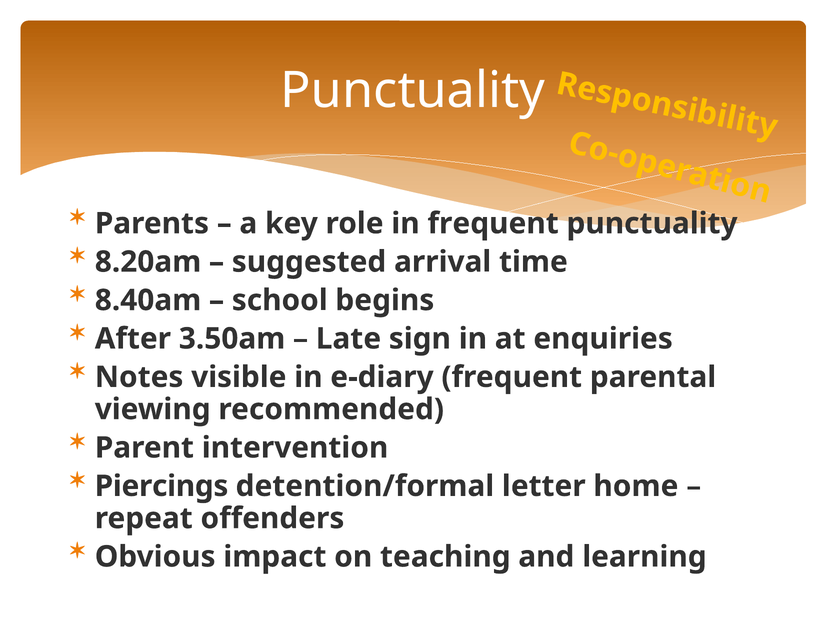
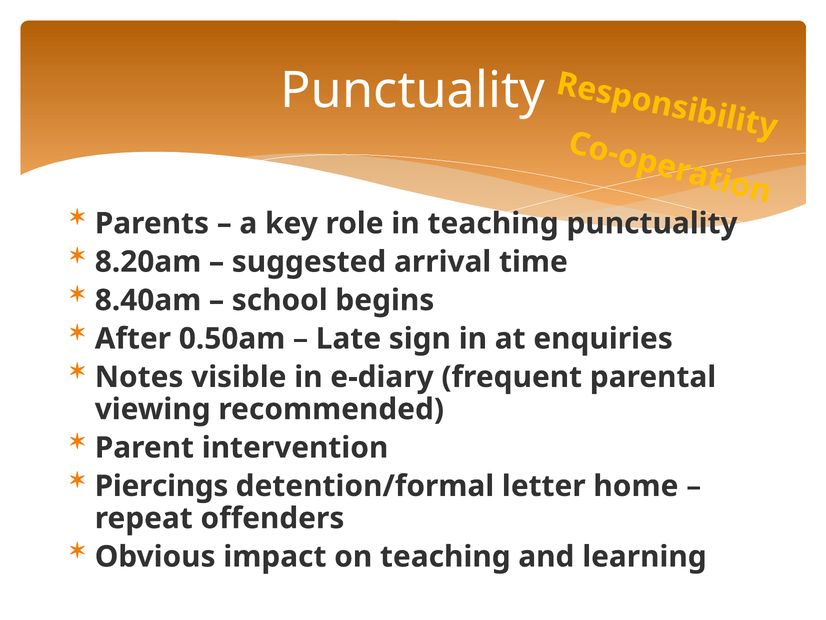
in frequent: frequent -> teaching
3.50am: 3.50am -> 0.50am
